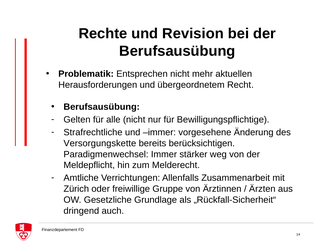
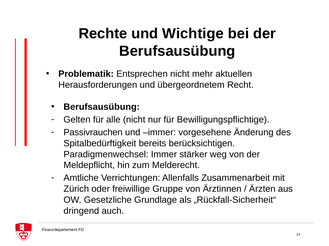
Revision: Revision -> Wichtige
Strafrechtliche: Strafrechtliche -> Passivrauchen
Versorgungskette: Versorgungskette -> Spitalbedürftigkeit
